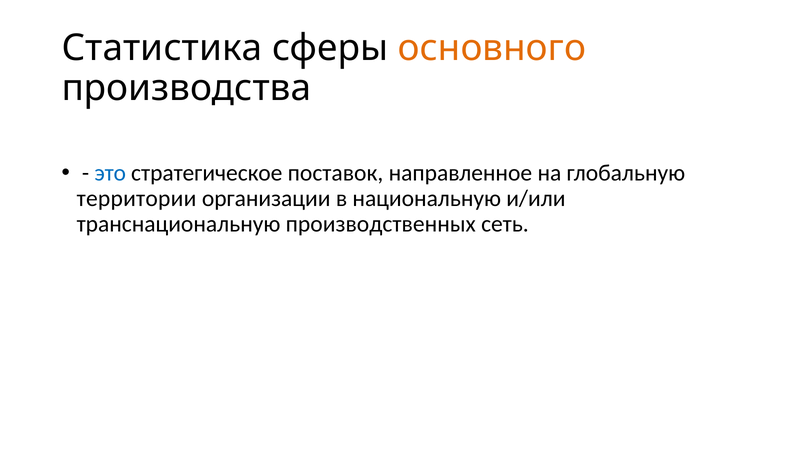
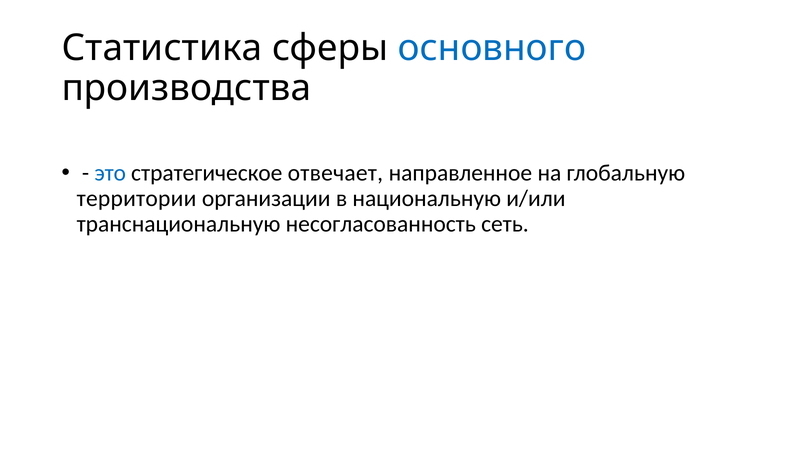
основного colour: orange -> blue
поставок: поставок -> отвечает
производственных: производственных -> несогласованность
